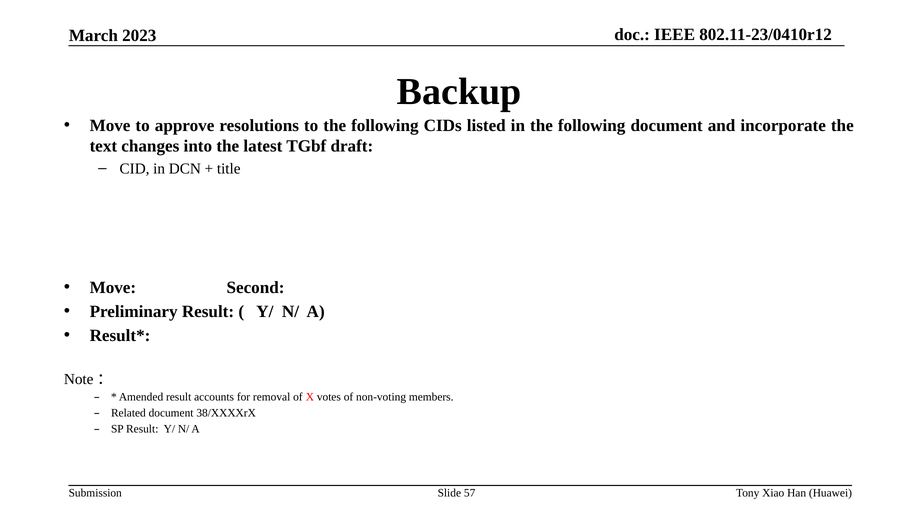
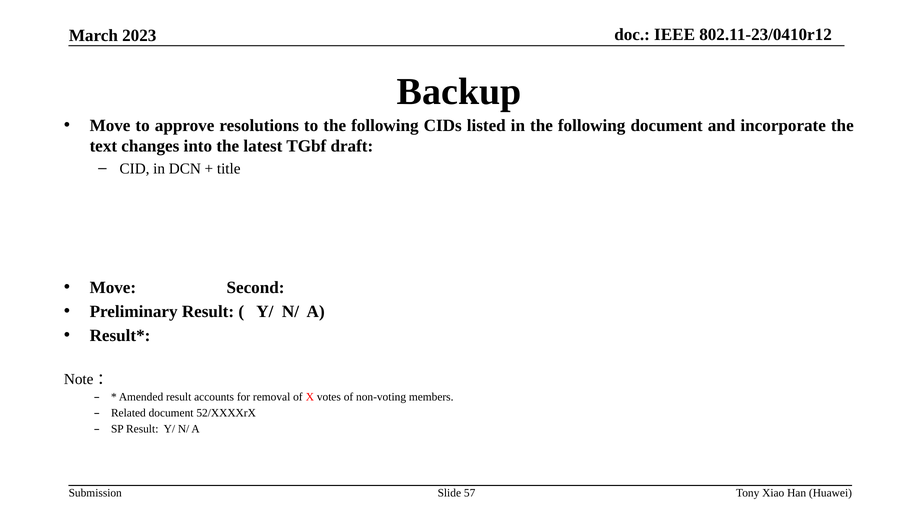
38/XXXXrX: 38/XXXXrX -> 52/XXXXrX
